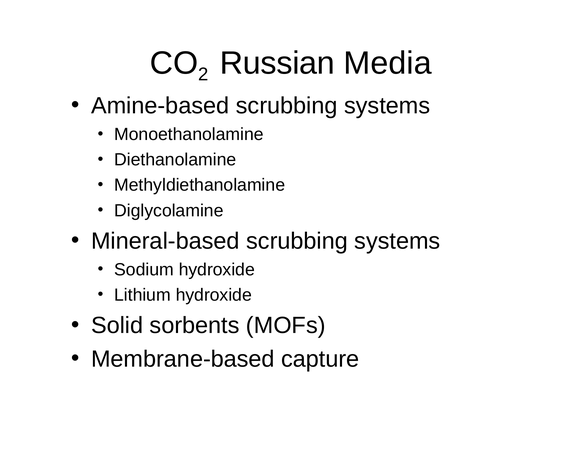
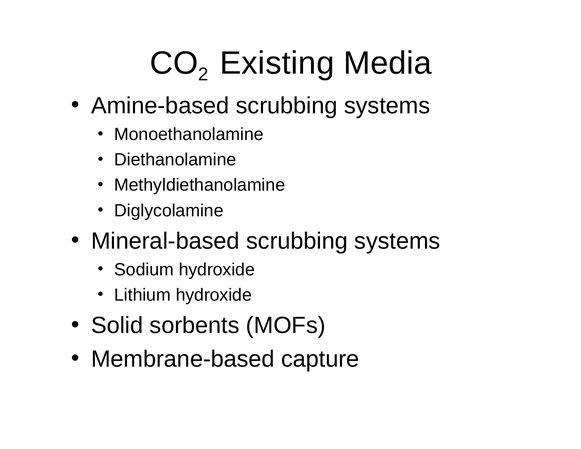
Russian: Russian -> Existing
